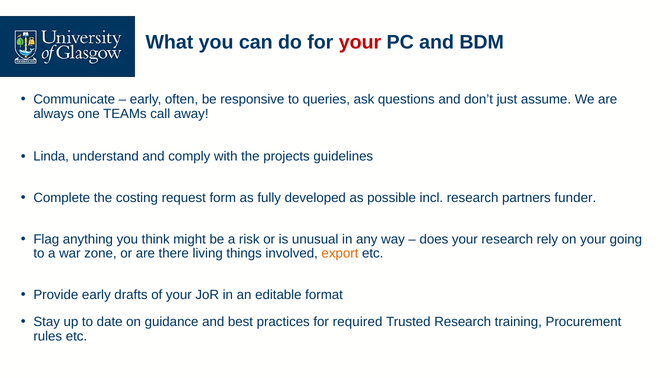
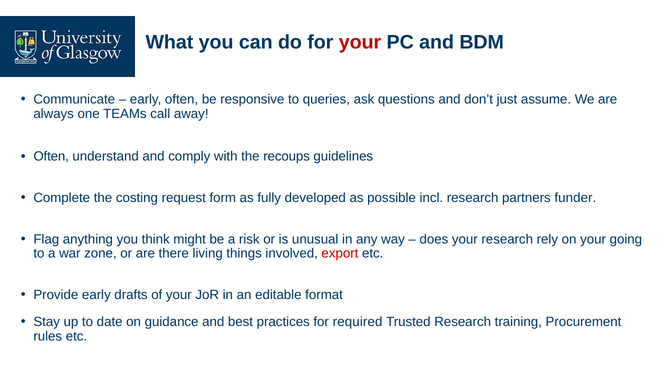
Linda at (51, 157): Linda -> Often
projects: projects -> recoups
export colour: orange -> red
